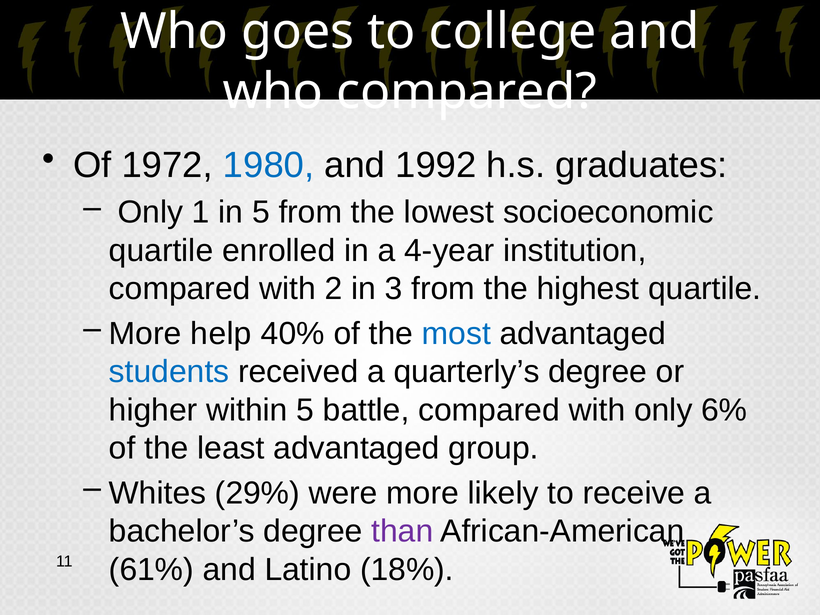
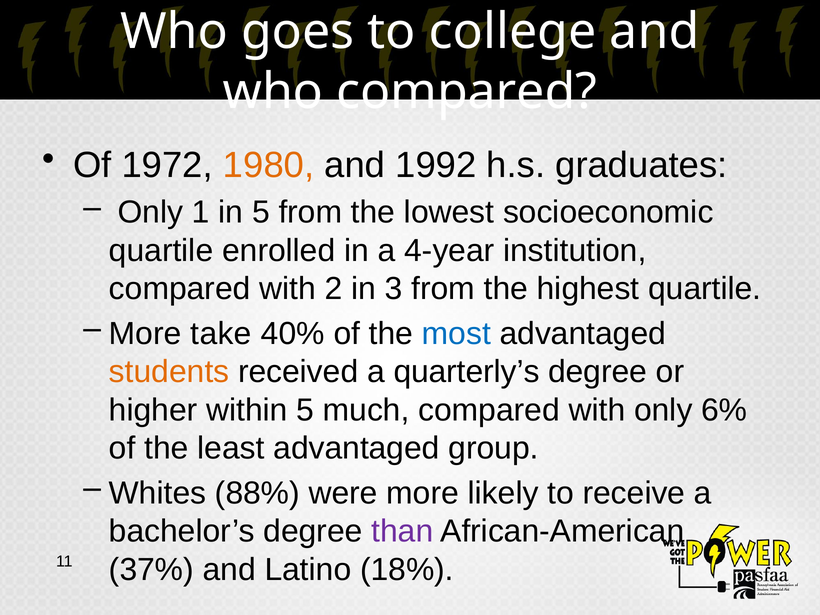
1980 colour: blue -> orange
help: help -> take
students colour: blue -> orange
battle: battle -> much
29%: 29% -> 88%
61%: 61% -> 37%
